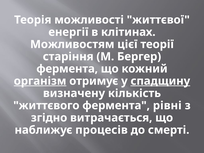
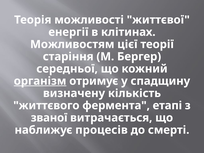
фермента at (67, 69): фермента -> середньої
спадщину underline: present -> none
рівні: рівні -> етапі
згідно: згідно -> званої
